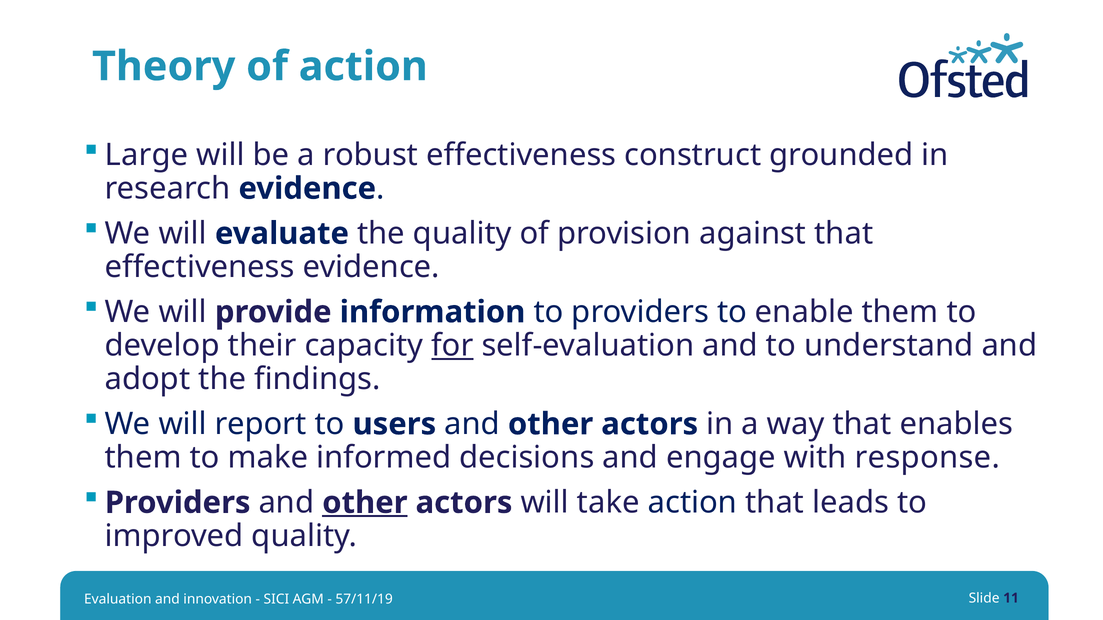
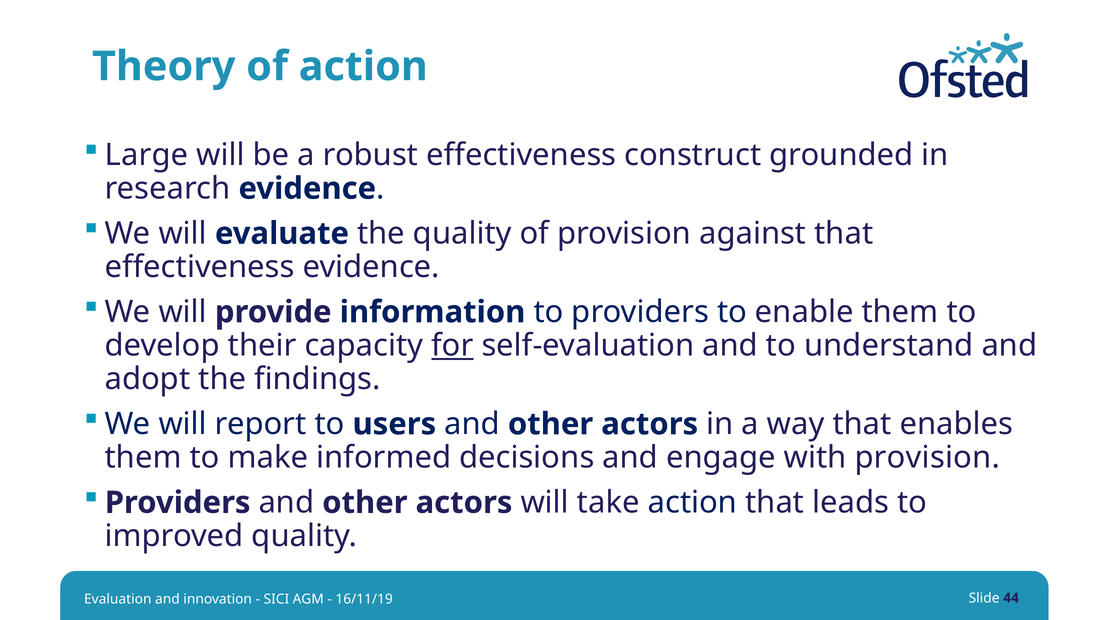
with response: response -> provision
other at (365, 503) underline: present -> none
57/11/19: 57/11/19 -> 16/11/19
11: 11 -> 44
